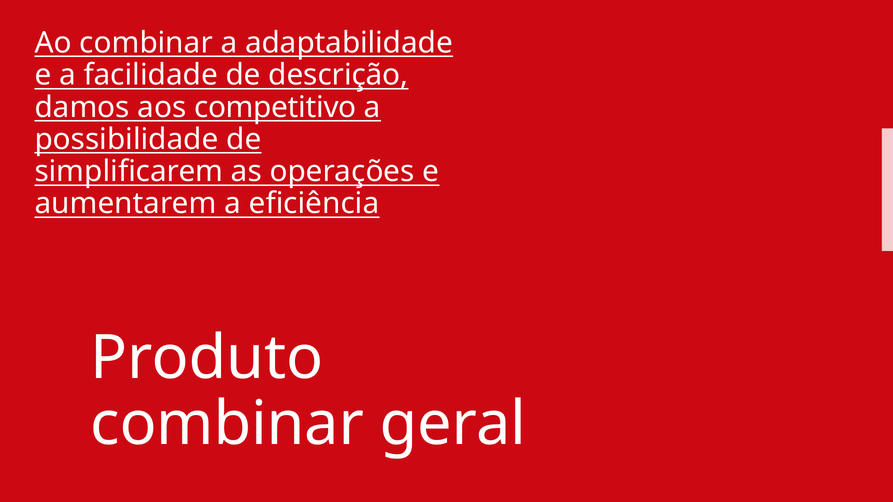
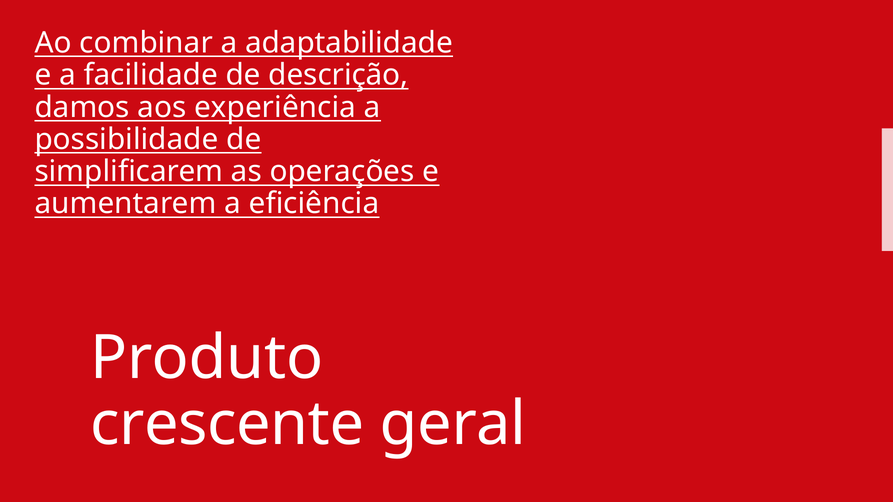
competitivo: competitivo -> experiência
combinar at (227, 424): combinar -> crescente
